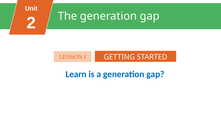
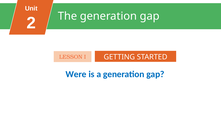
Learn: Learn -> Were
